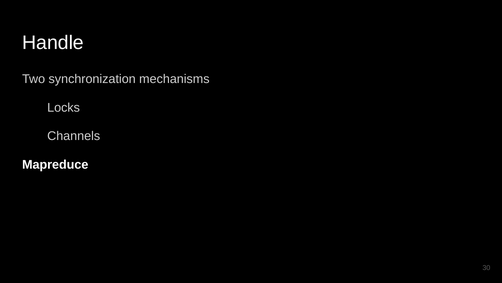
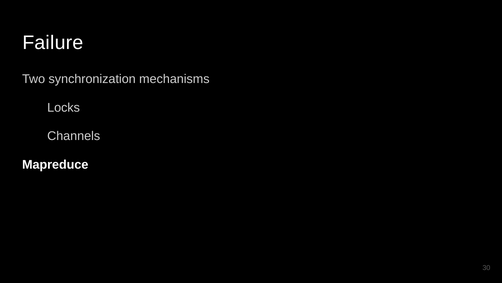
Handle: Handle -> Failure
